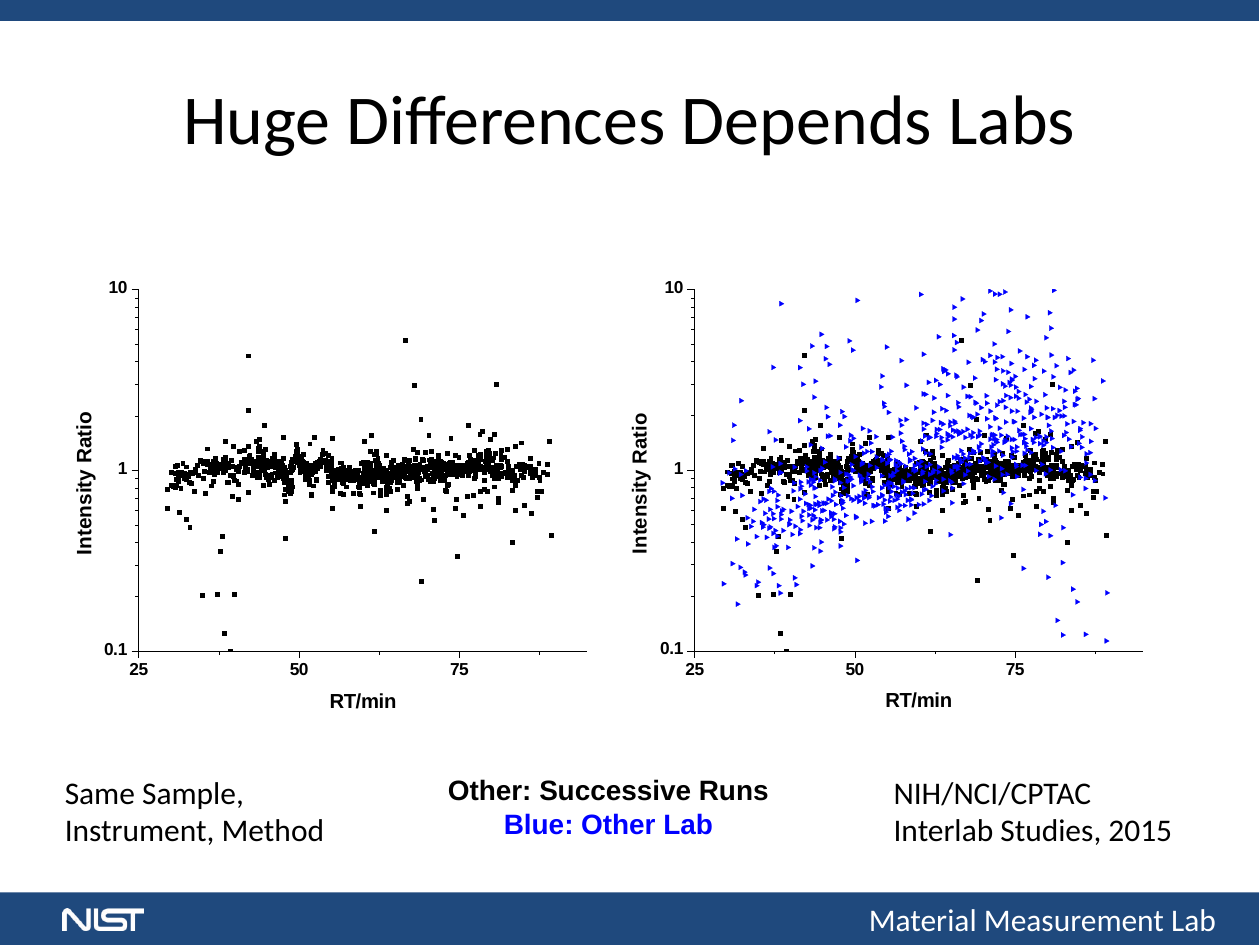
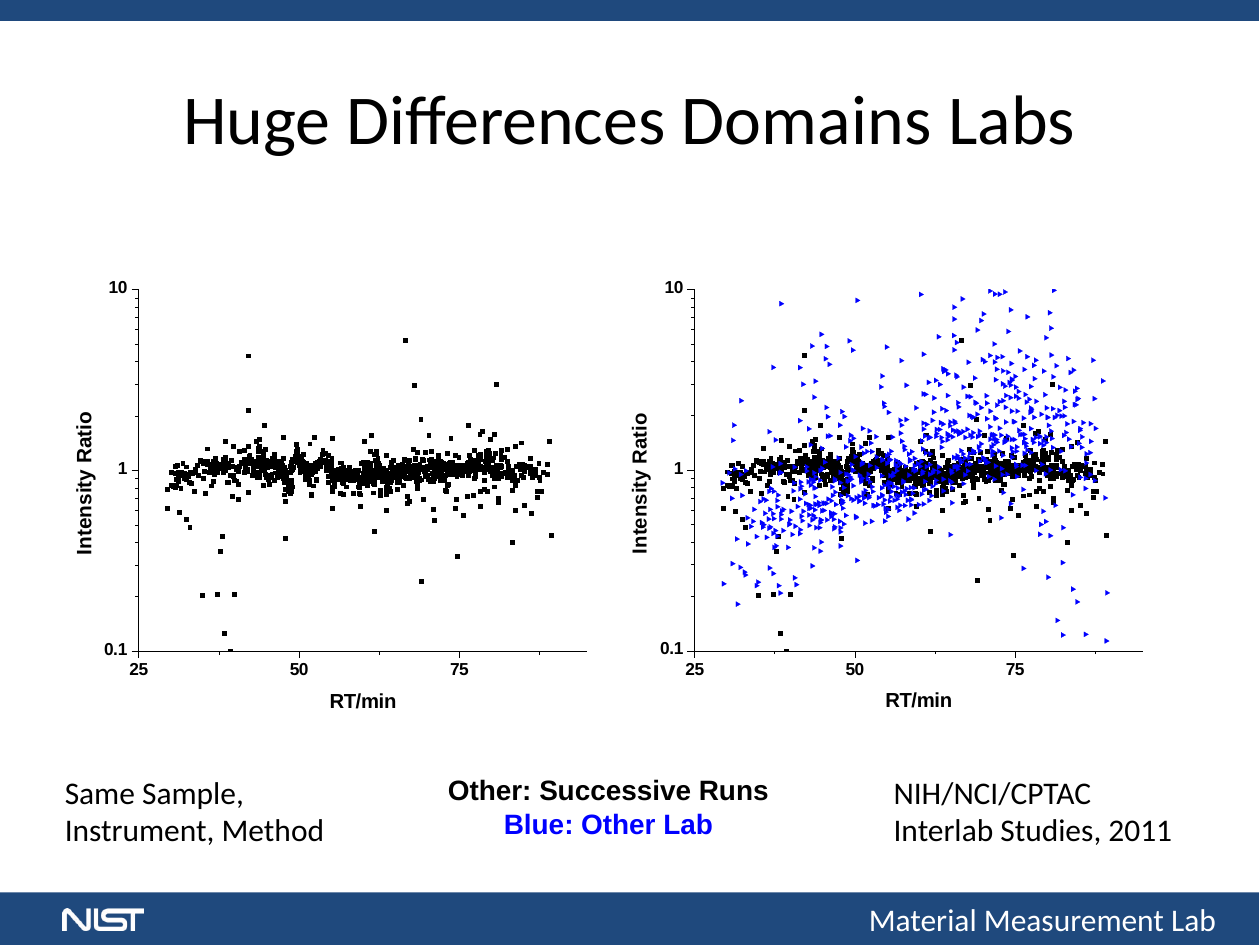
Depends: Depends -> Domains
2015: 2015 -> 2011
